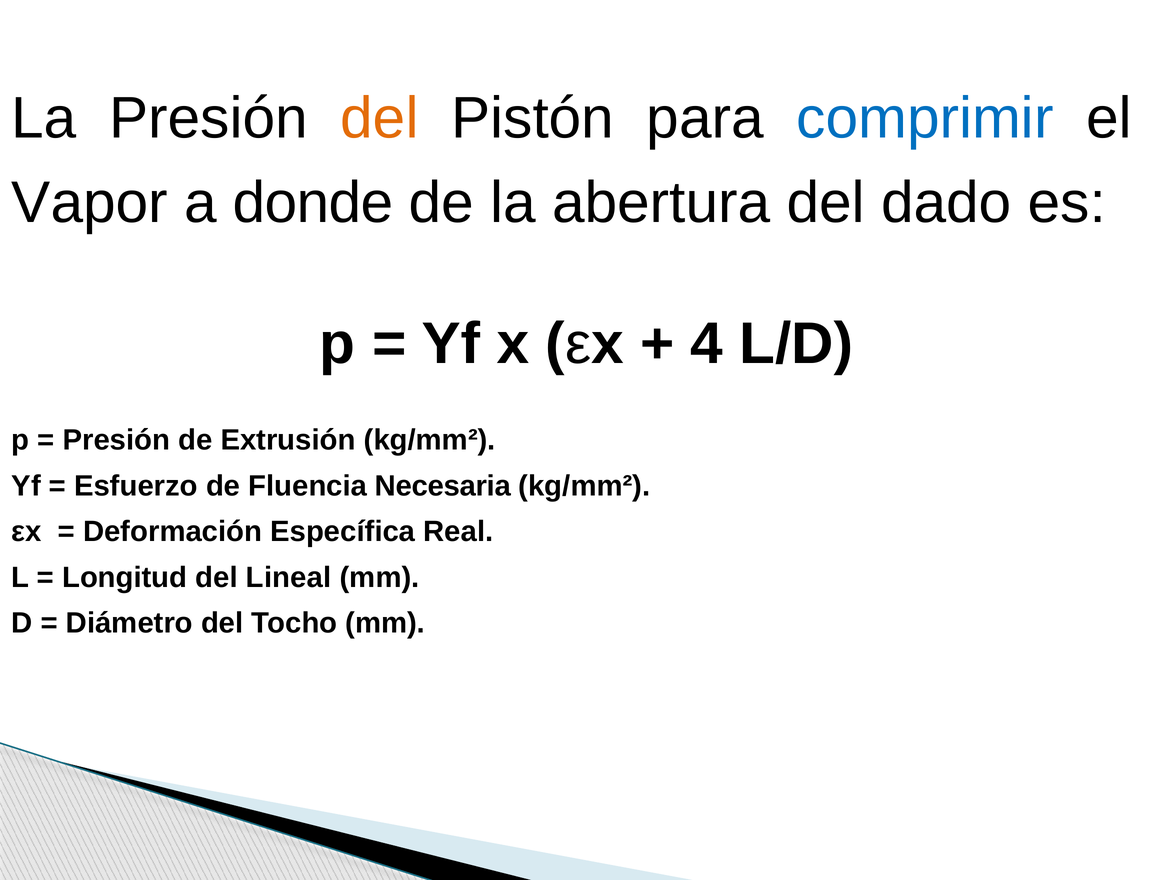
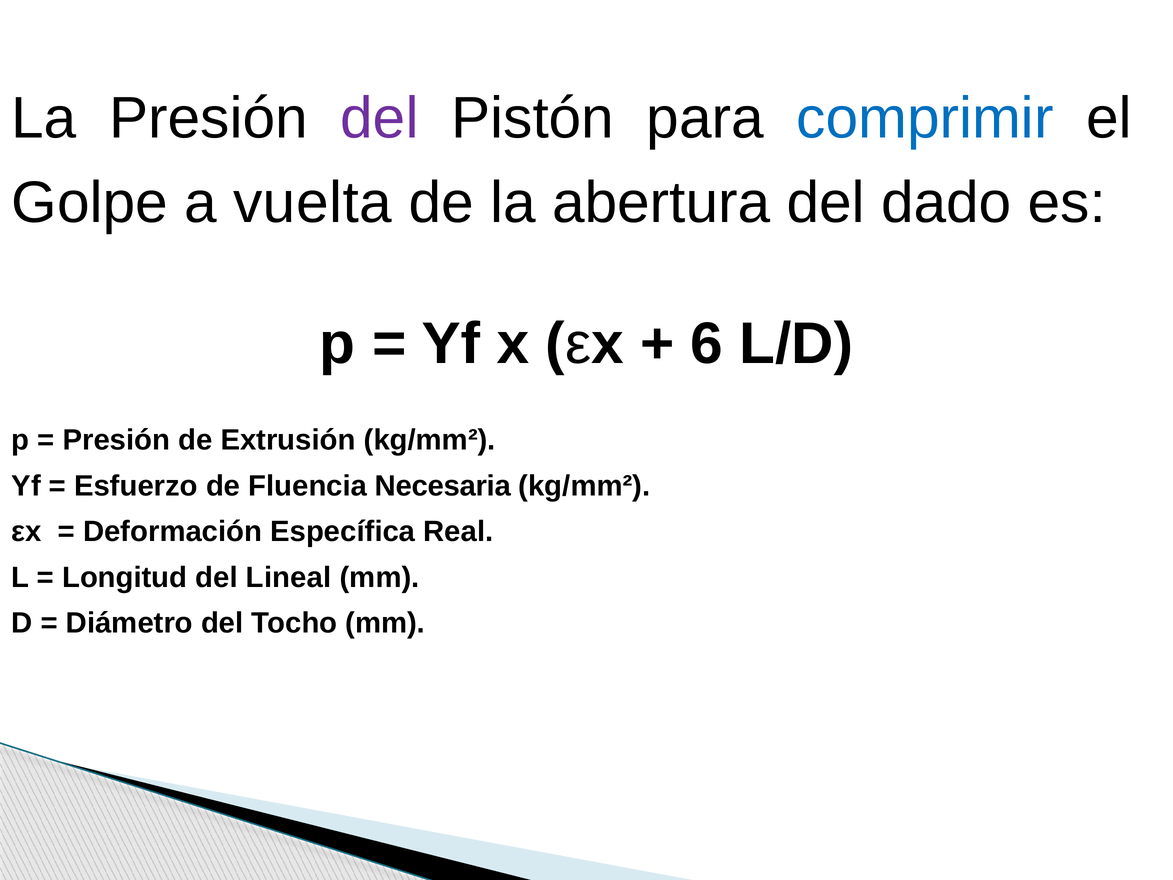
del at (379, 118) colour: orange -> purple
Vapor: Vapor -> Golpe
donde: donde -> vuelta
4: 4 -> 6
